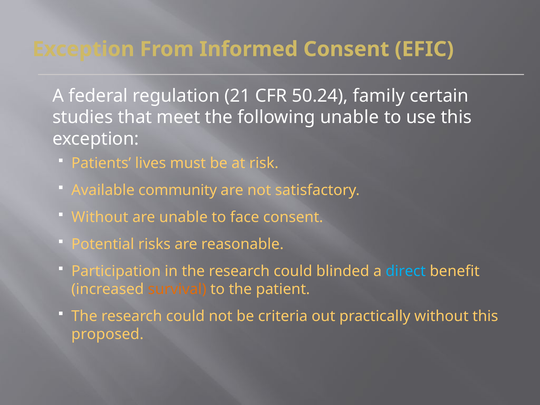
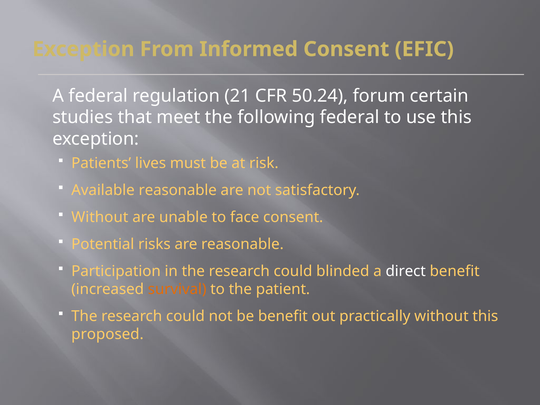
family: family -> forum
following unable: unable -> federal
Available community: community -> reasonable
direct colour: light blue -> white
be criteria: criteria -> benefit
